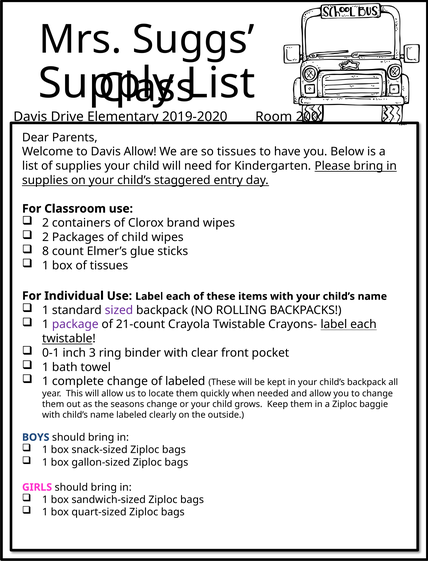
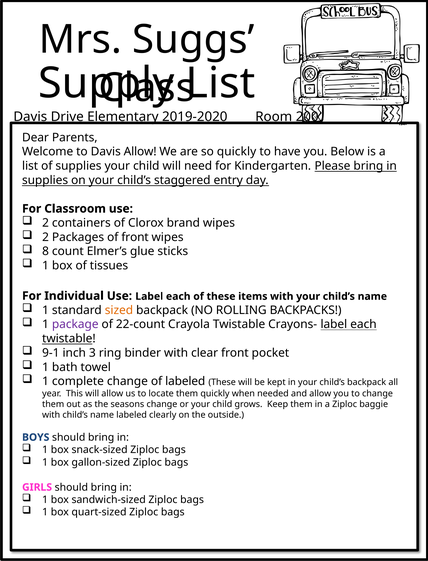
so tissues: tissues -> quickly
of child: child -> front
sized colour: purple -> orange
21-count: 21-count -> 22-count
0-1: 0-1 -> 9-1
